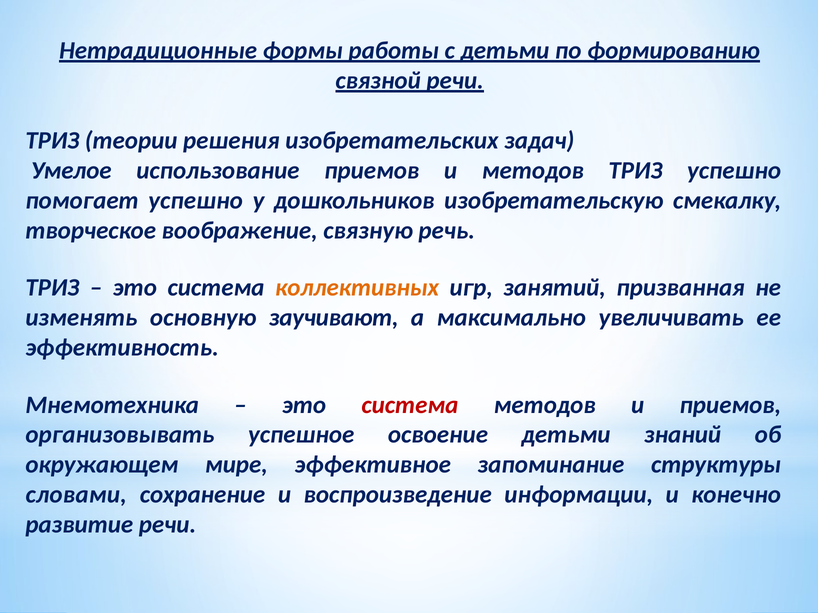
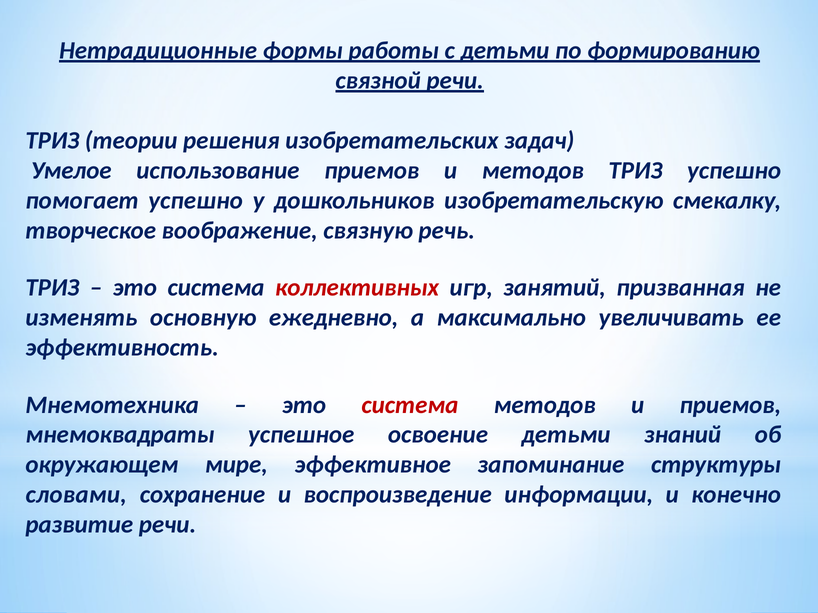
коллективных colour: orange -> red
заучивают: заучивают -> ежедневно
организовывать: организовывать -> мнемоквадраты
